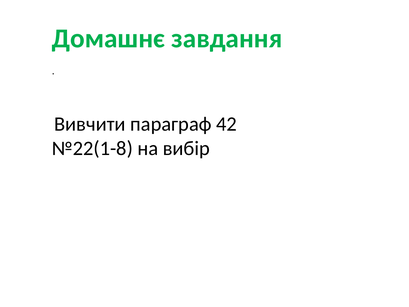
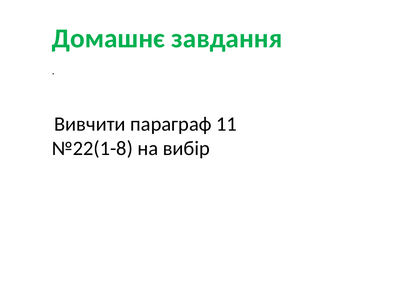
42: 42 -> 11
